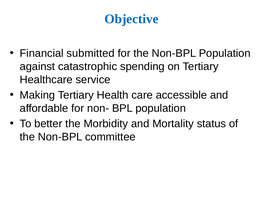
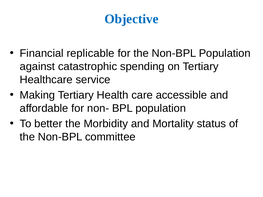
submitted: submitted -> replicable
